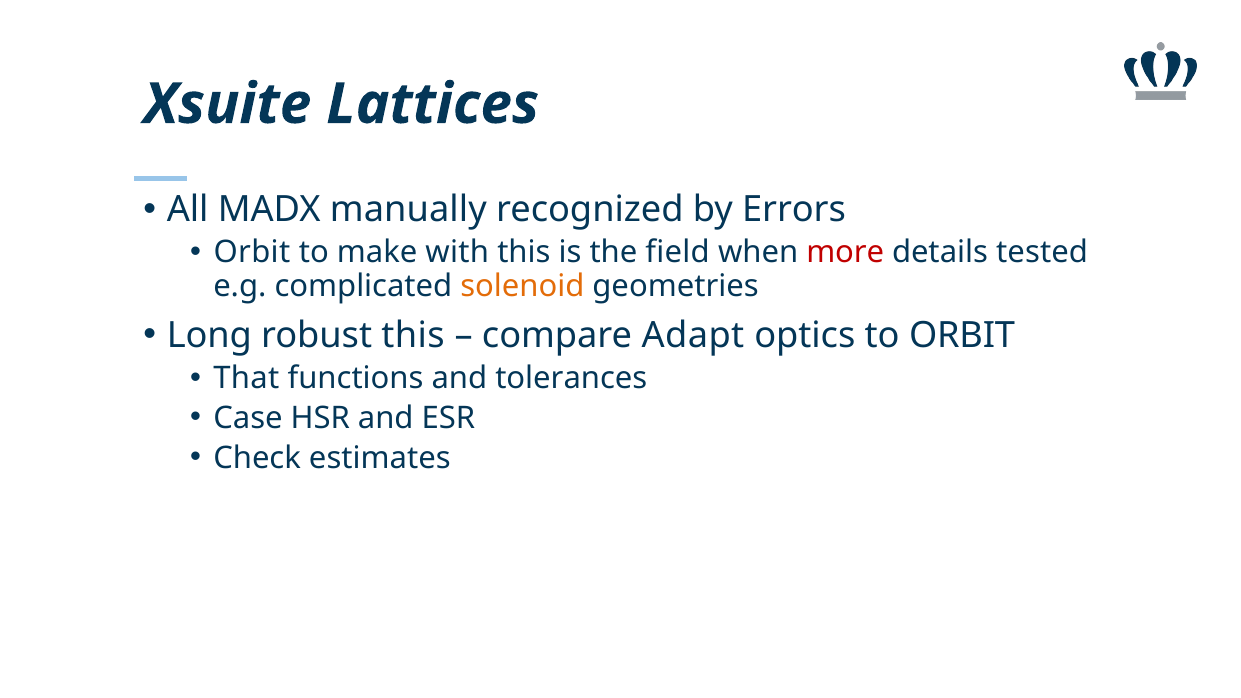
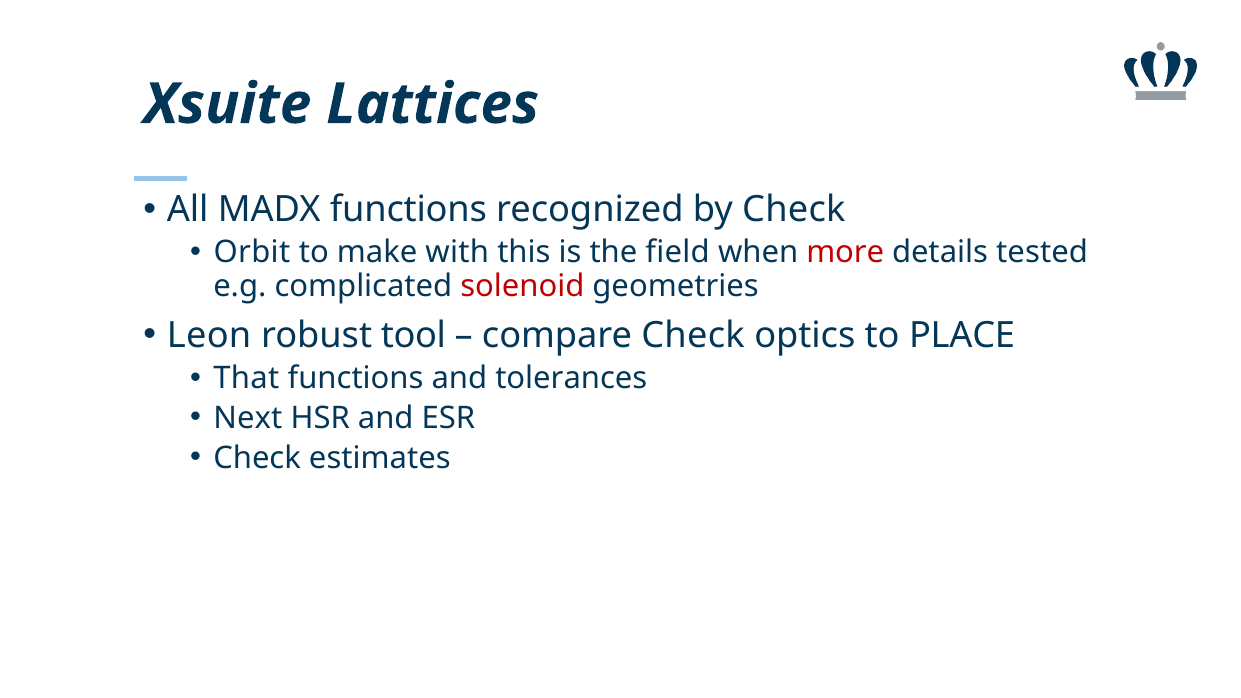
MADX manually: manually -> functions
by Errors: Errors -> Check
solenoid colour: orange -> red
Long: Long -> Leon
robust this: this -> tool
compare Adapt: Adapt -> Check
to ORBIT: ORBIT -> PLACE
Case: Case -> Next
